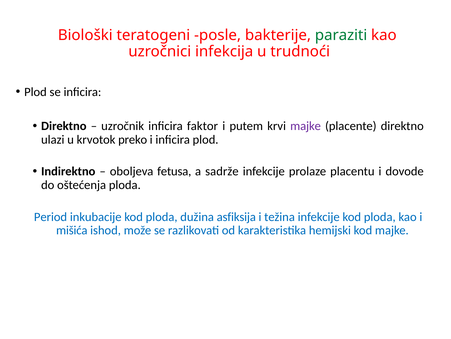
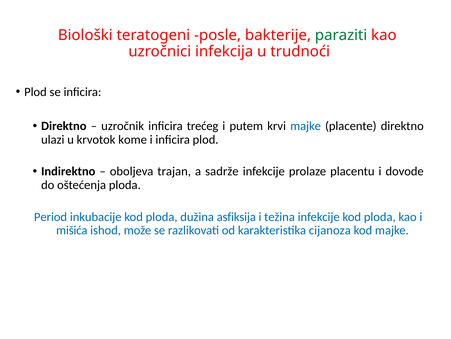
faktor: faktor -> trećeg
majke at (306, 126) colour: purple -> blue
preko: preko -> kome
fetusa: fetusa -> trajan
hemijski: hemijski -> cijanoza
